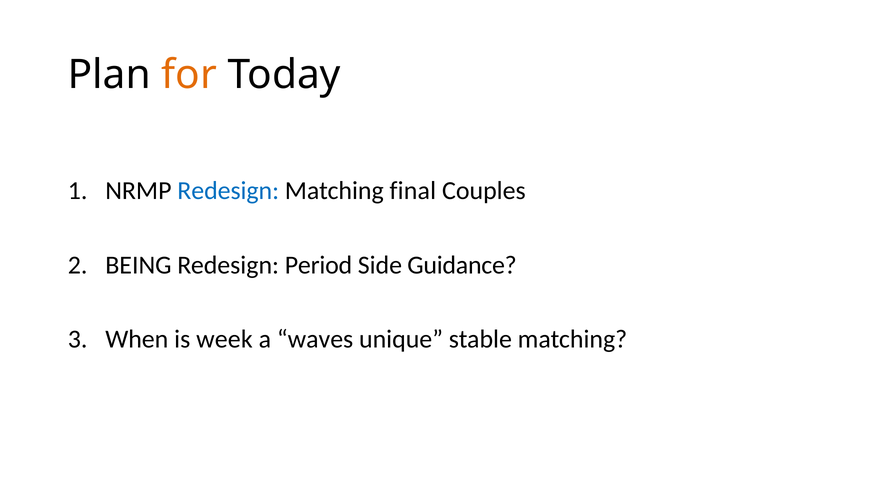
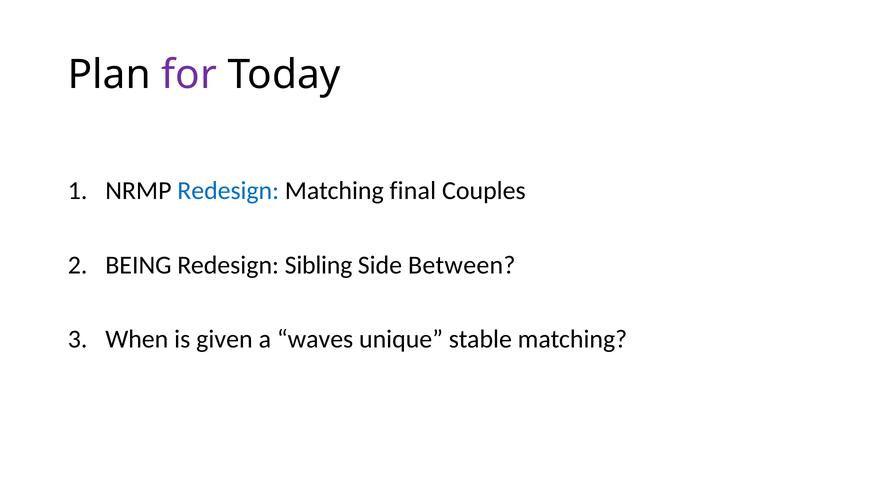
for colour: orange -> purple
Period: Period -> Sibling
Guidance: Guidance -> Between
week: week -> given
